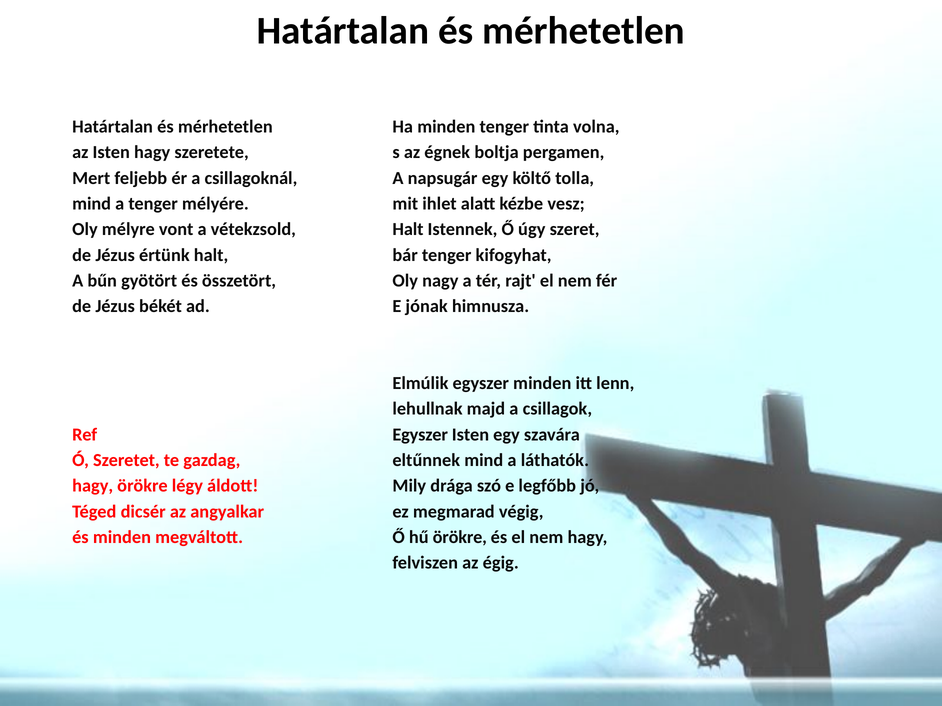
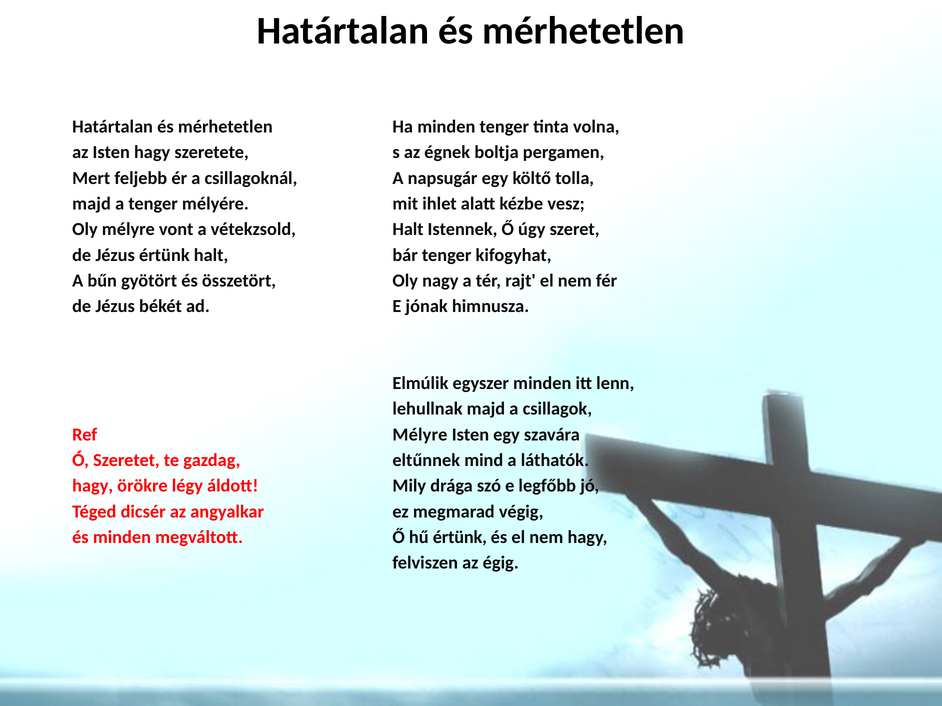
mind at (92, 204): mind -> majd
Egyszer at (420, 435): Egyszer -> Mélyre
hű örökre: örökre -> értünk
